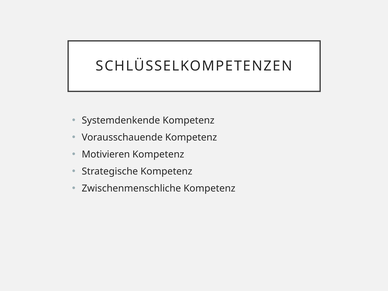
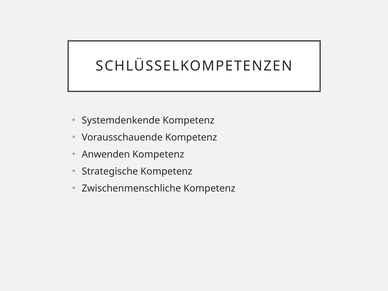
Motivieren: Motivieren -> Anwenden
